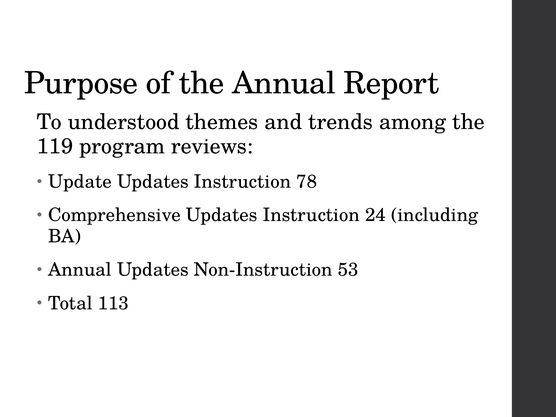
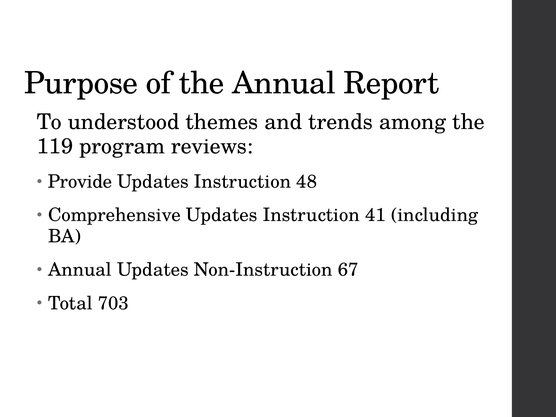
Update: Update -> Provide
78: 78 -> 48
24: 24 -> 41
53: 53 -> 67
113: 113 -> 703
